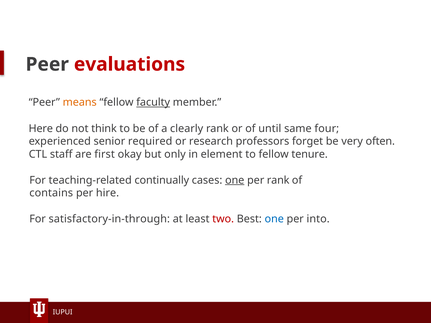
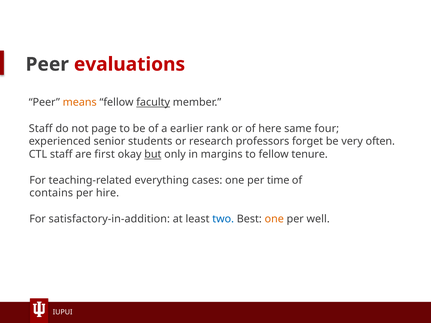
Here at (41, 129): Here -> Staff
think: think -> page
clearly: clearly -> earlier
until: until -> here
required: required -> students
but underline: none -> present
element: element -> margins
continually: continually -> everything
one at (235, 180) underline: present -> none
per rank: rank -> time
satisfactory-in-through: satisfactory-in-through -> satisfactory-in-addition
two colour: red -> blue
one at (274, 219) colour: blue -> orange
into: into -> well
